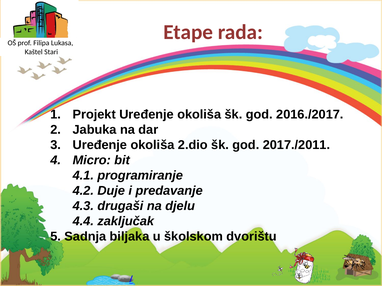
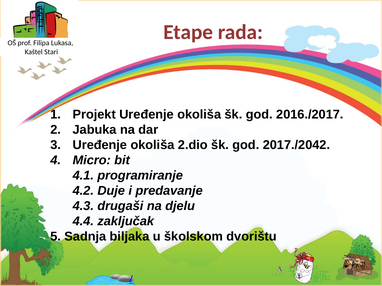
2017./2011: 2017./2011 -> 2017./2042
